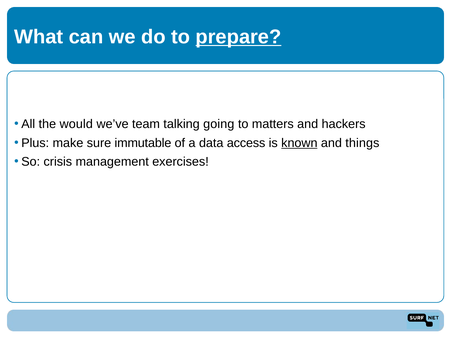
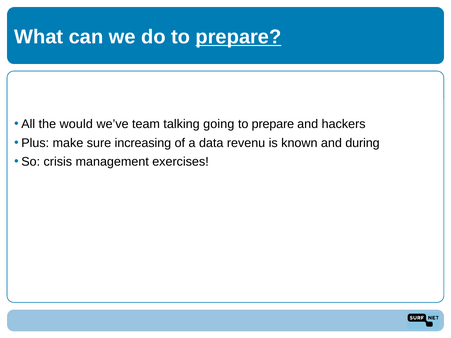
matters at (273, 124): matters -> prepare
immutable: immutable -> increasing
access: access -> revenu
known underline: present -> none
things: things -> during
